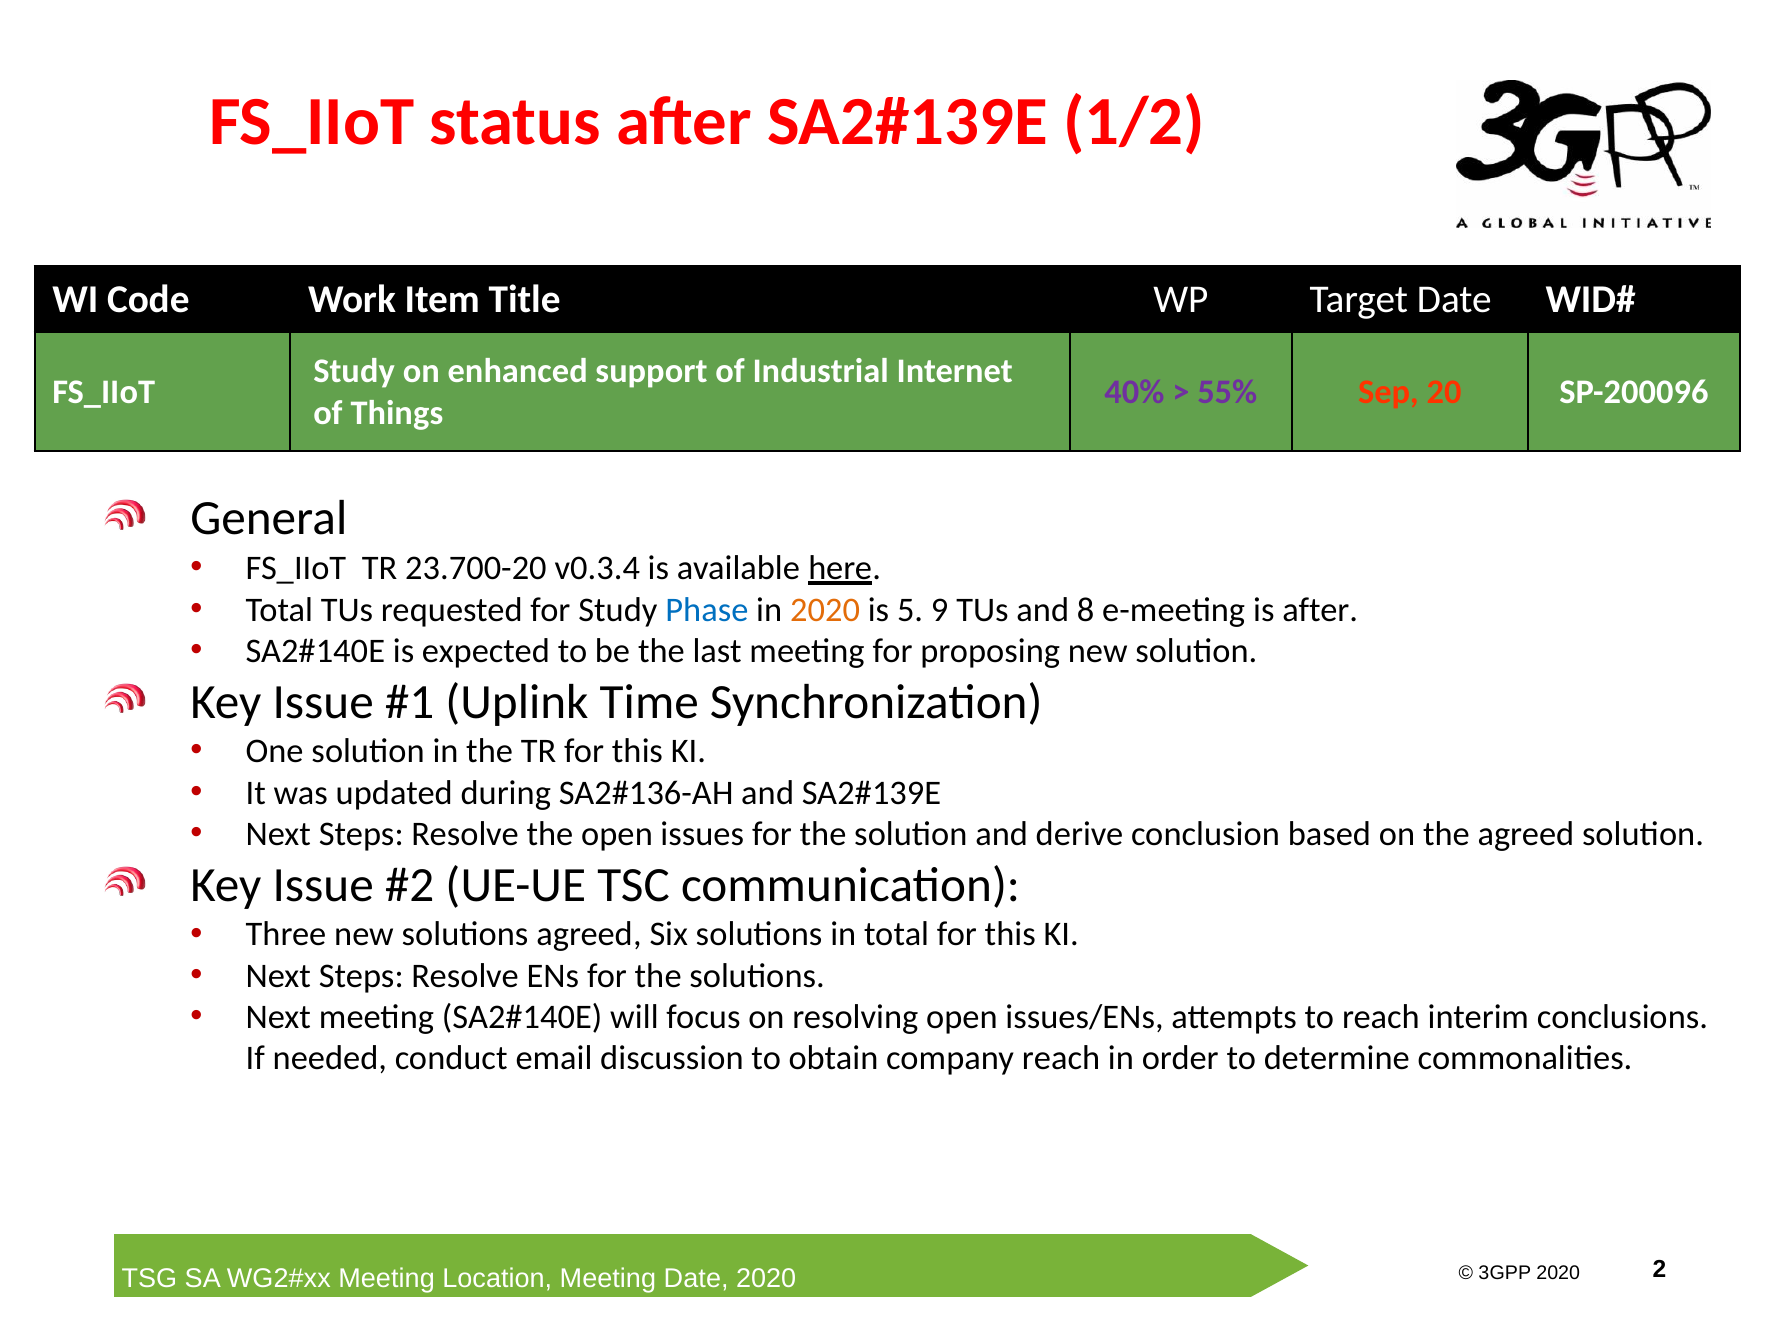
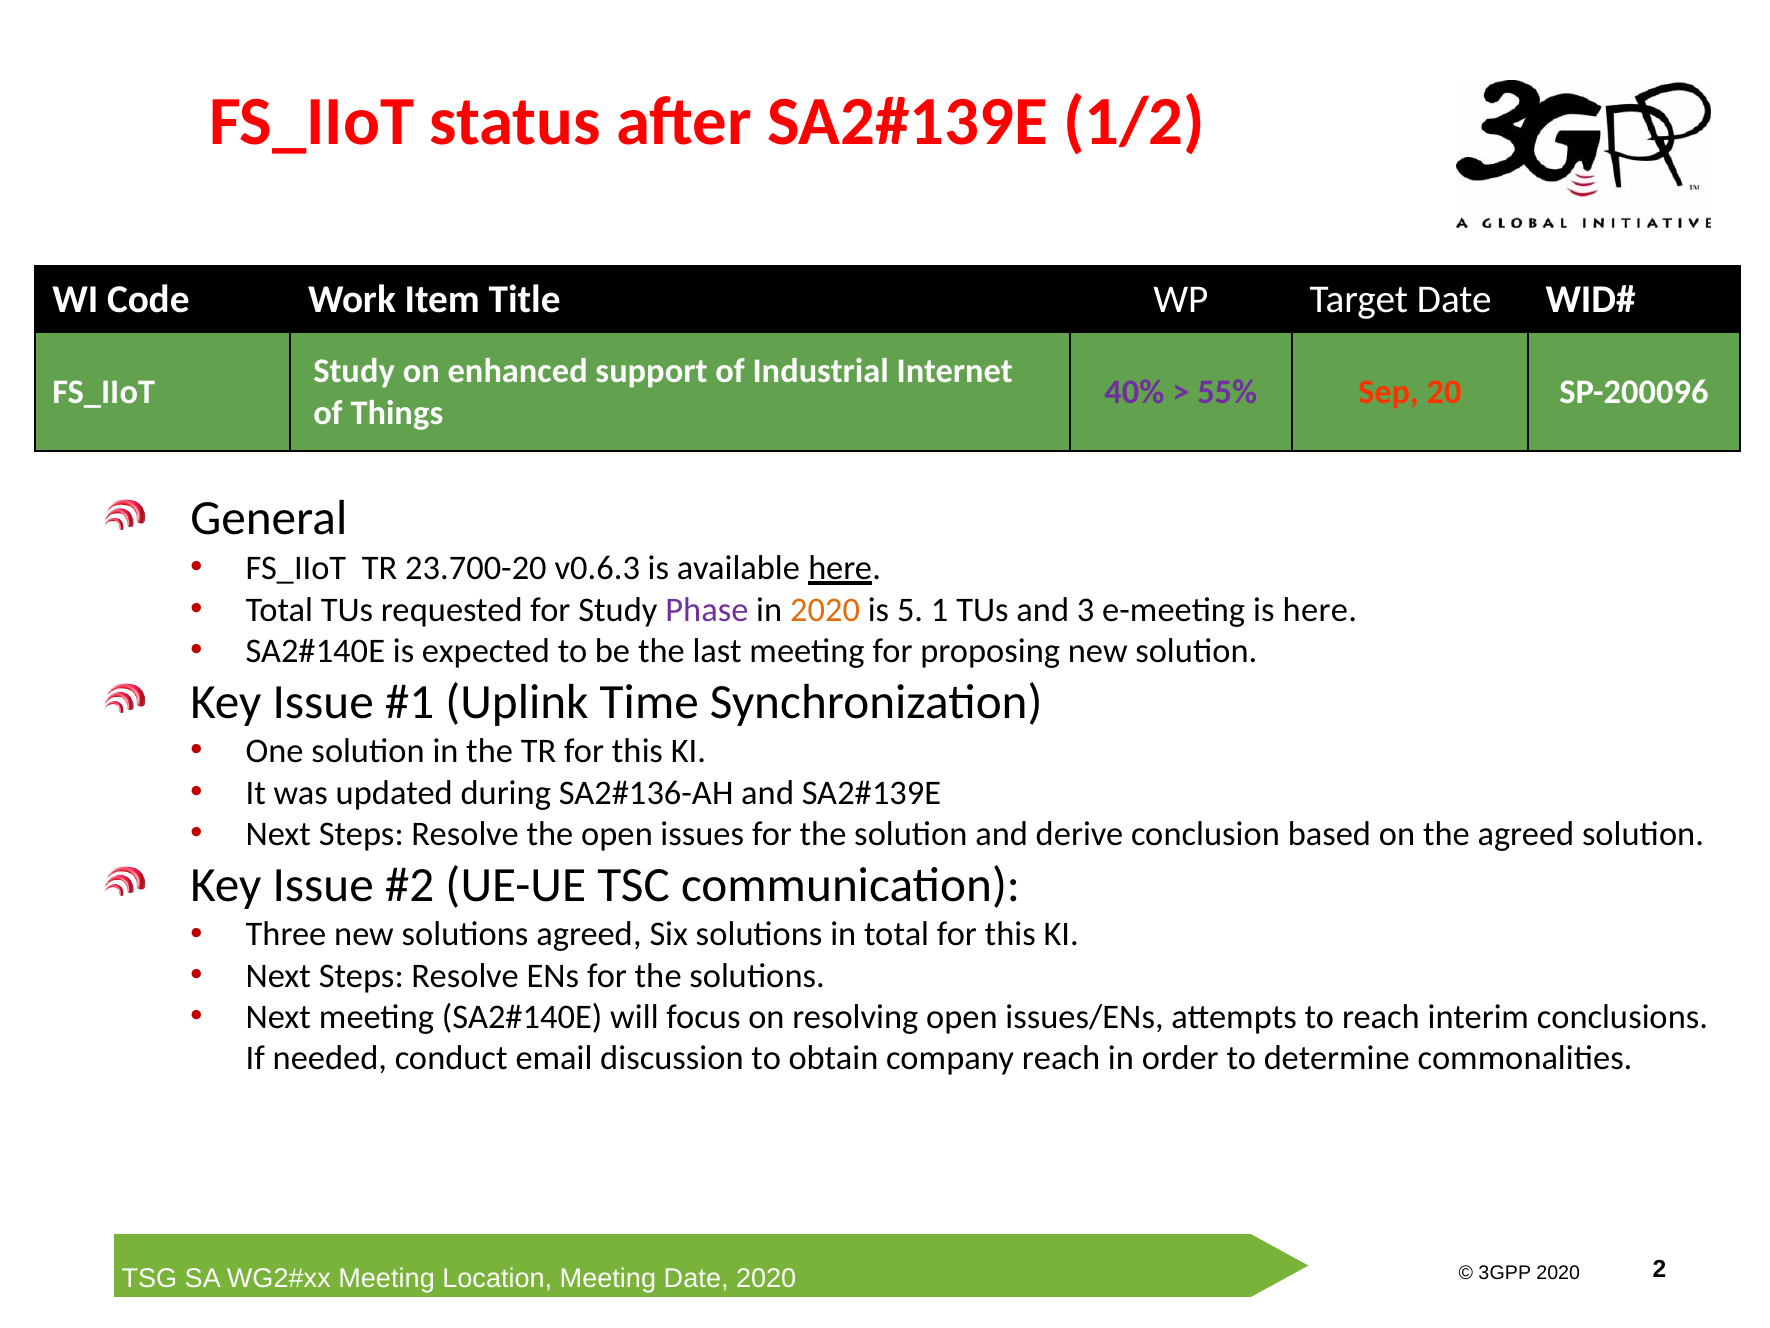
v0.3.4: v0.3.4 -> v0.6.3
Phase colour: blue -> purple
9: 9 -> 1
8: 8 -> 3
is after: after -> here
